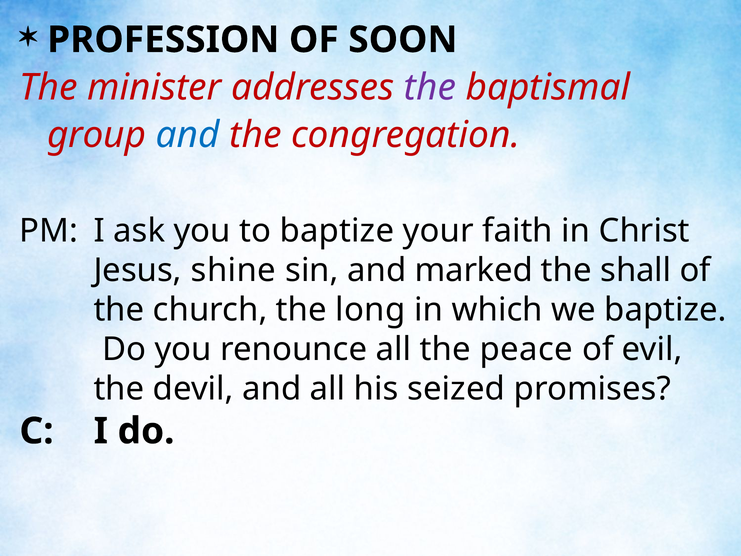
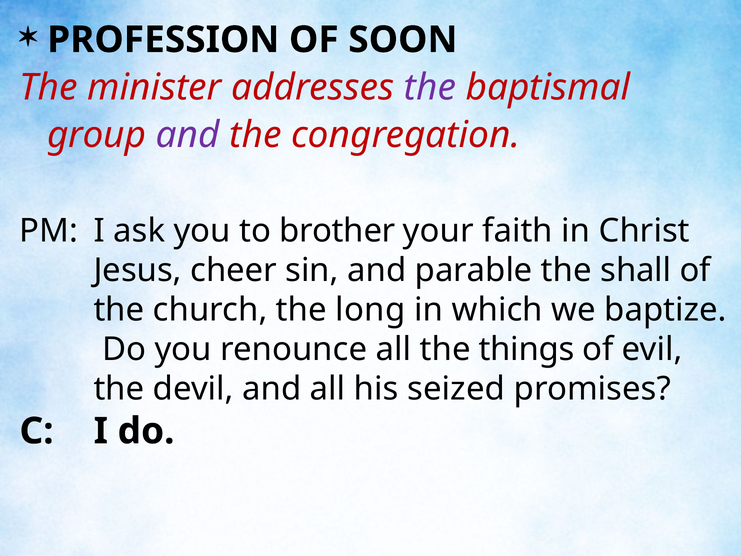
and at (188, 135) colour: blue -> purple
to baptize: baptize -> brother
shine: shine -> cheer
marked: marked -> parable
peace: peace -> things
